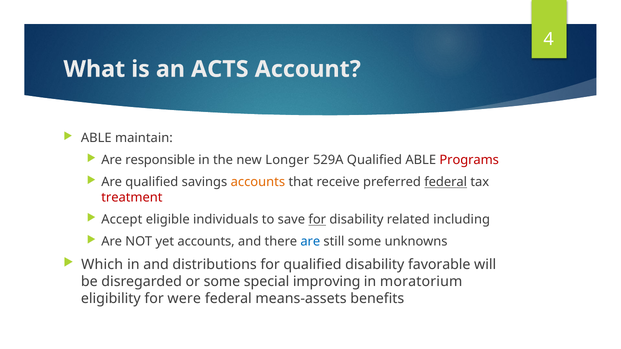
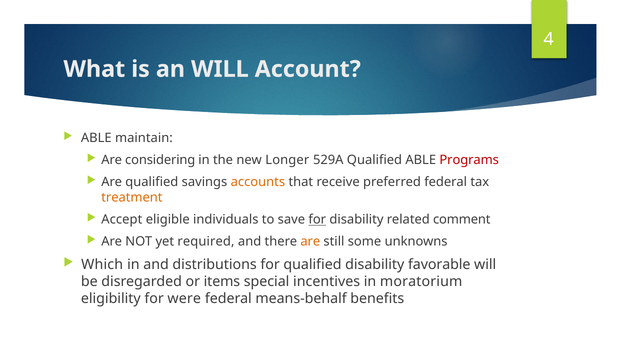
an ACTS: ACTS -> WILL
responsible: responsible -> considering
federal at (446, 182) underline: present -> none
treatment colour: red -> orange
including: including -> comment
yet accounts: accounts -> required
are at (310, 242) colour: blue -> orange
or some: some -> items
improving: improving -> incentives
means-assets: means-assets -> means-behalf
